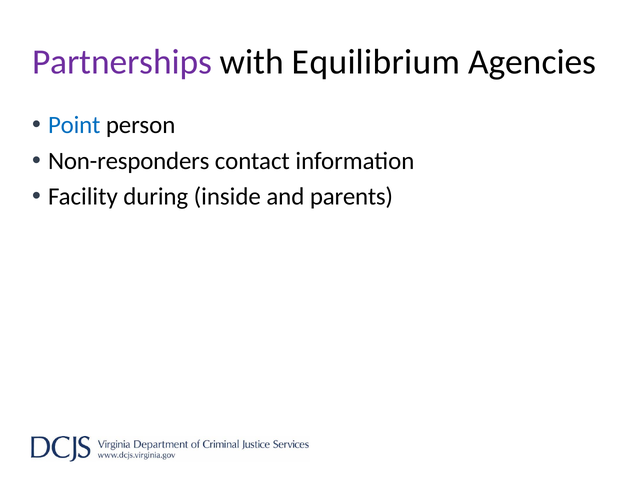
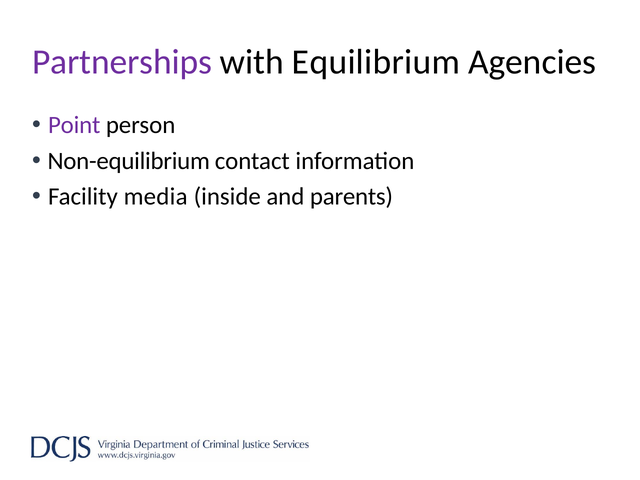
Point colour: blue -> purple
Non-responders: Non-responders -> Non-equilibrium
during: during -> media
